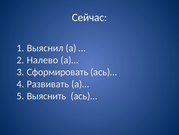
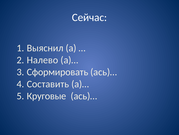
Развивать: Развивать -> Составить
Выяснить: Выяснить -> Круговые
